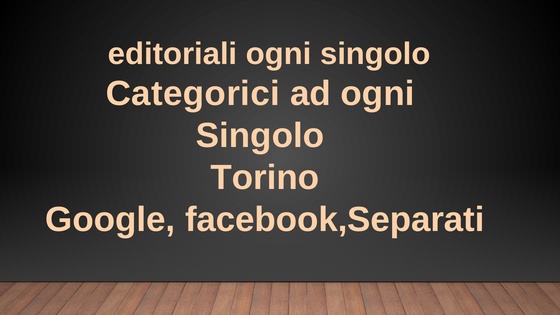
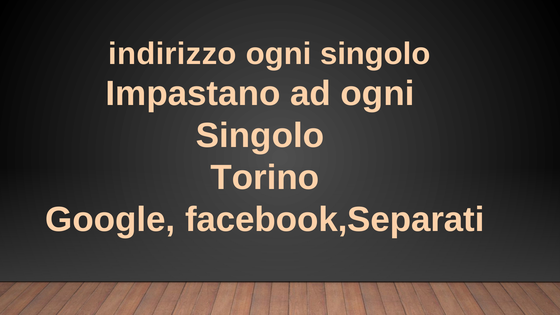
editoriali: editoriali -> indirizzo
Categorici: Categorici -> Impastano
